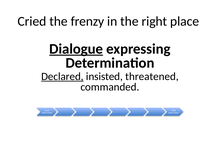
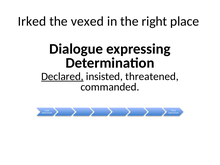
Cried: Cried -> Irked
frenzy: frenzy -> vexed
Dialogue underline: present -> none
